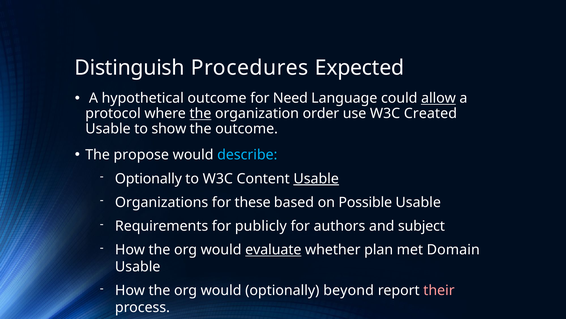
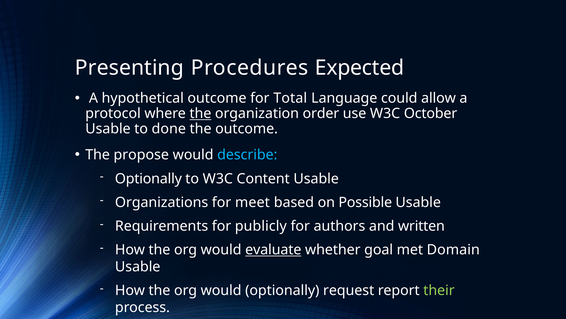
Distinguish: Distinguish -> Presenting
Need: Need -> Total
allow underline: present -> none
Created: Created -> October
show: show -> done
Usable at (316, 178) underline: present -> none
these: these -> meet
subject: subject -> written
plan: plan -> goal
beyond: beyond -> request
their colour: pink -> light green
